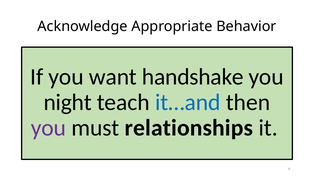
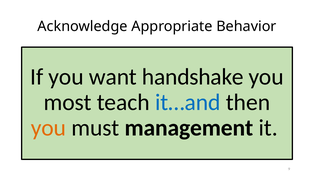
night: night -> most
you at (48, 127) colour: purple -> orange
relationships: relationships -> management
